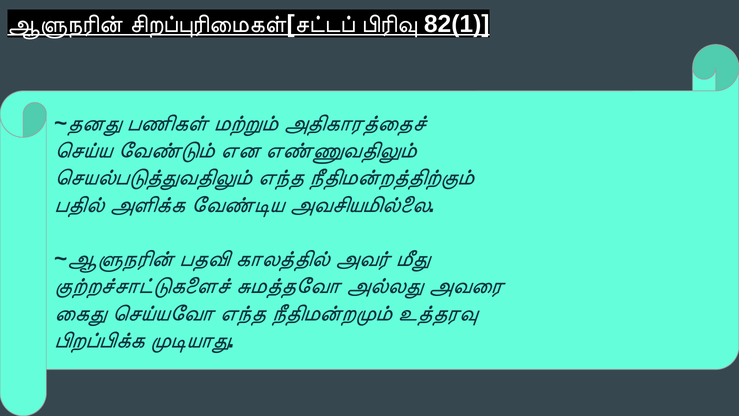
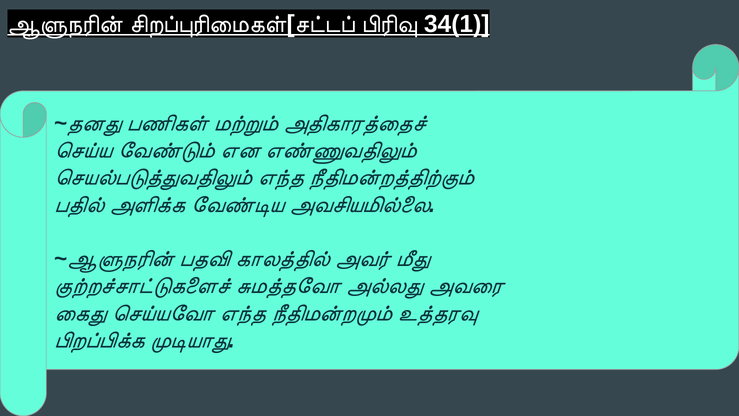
82(1: 82(1 -> 34(1
